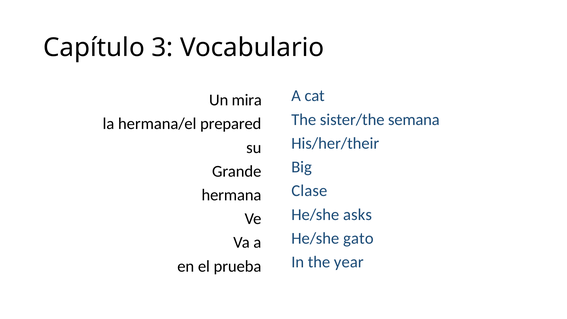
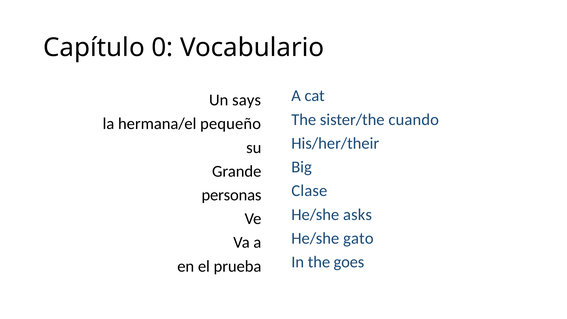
3: 3 -> 0
mira: mira -> says
semana: semana -> cuando
prepared: prepared -> pequeño
hermana: hermana -> personas
year: year -> goes
